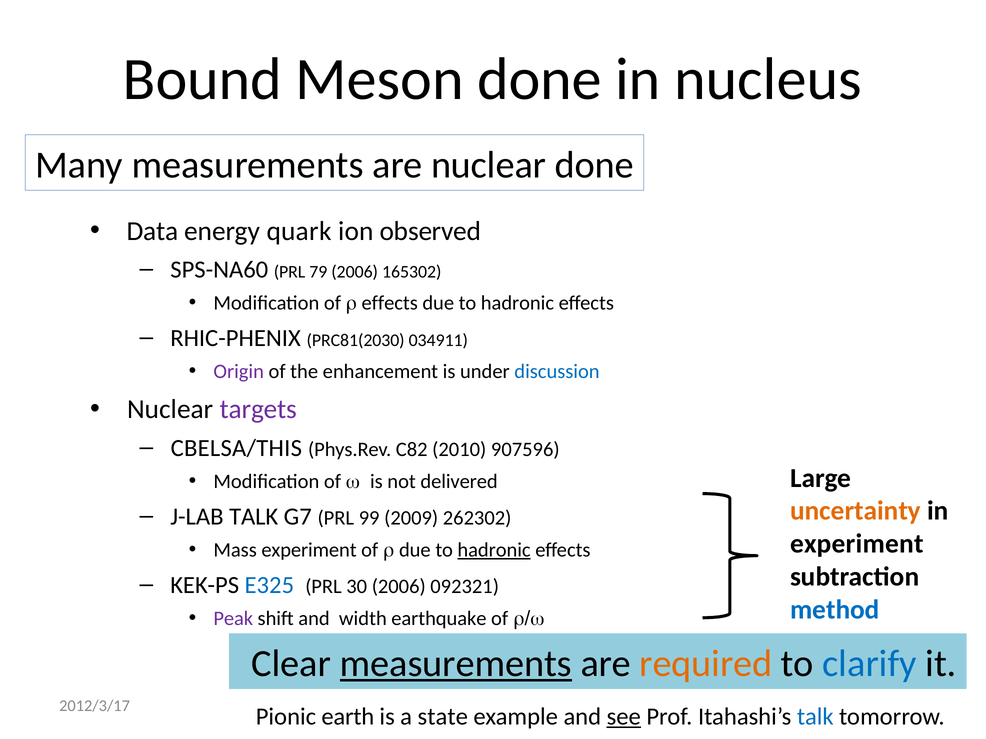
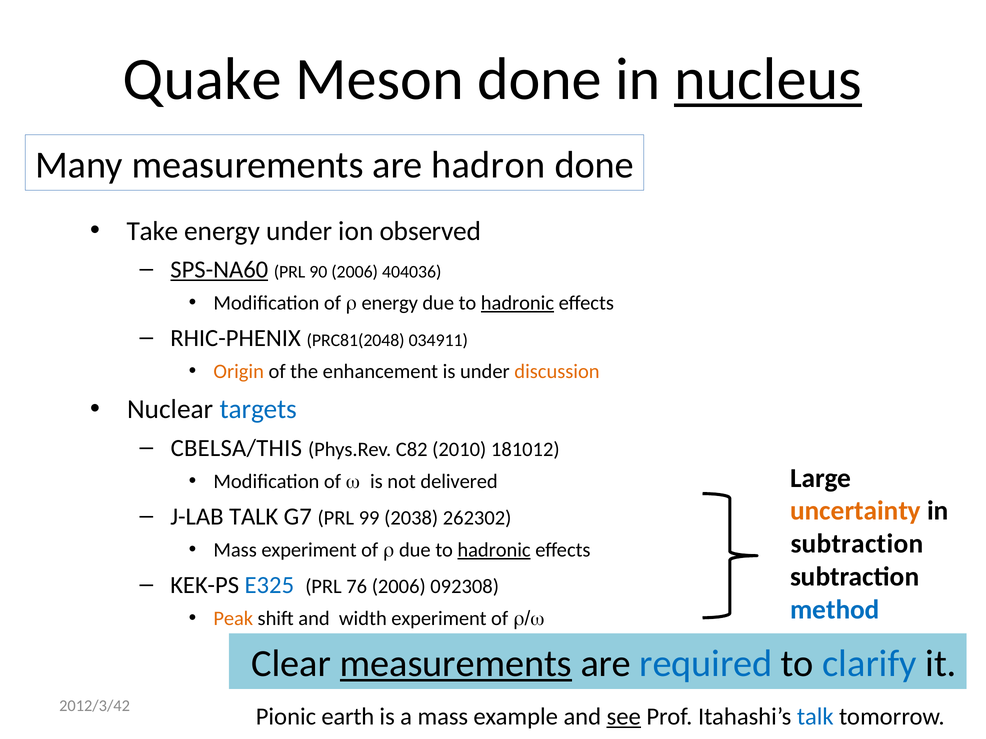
Bound: Bound -> Quake
nucleus underline: none -> present
are nuclear: nuclear -> hadron
Data: Data -> Take
energy quark: quark -> under
SPS-NA60 underline: none -> present
79: 79 -> 90
165302: 165302 -> 404036
r effects: effects -> energy
hadronic at (517, 303) underline: none -> present
PRC81(2030: PRC81(2030 -> PRC81(2048
Origin colour: purple -> orange
discussion colour: blue -> orange
targets colour: purple -> blue
907596: 907596 -> 181012
2009: 2009 -> 2038
experiment at (857, 544): experiment -> subtraction
30: 30 -> 76
092321: 092321 -> 092308
Peak colour: purple -> orange
width earthquake: earthquake -> experiment
required colour: orange -> blue
2012/3/17: 2012/3/17 -> 2012/3/42
a state: state -> mass
